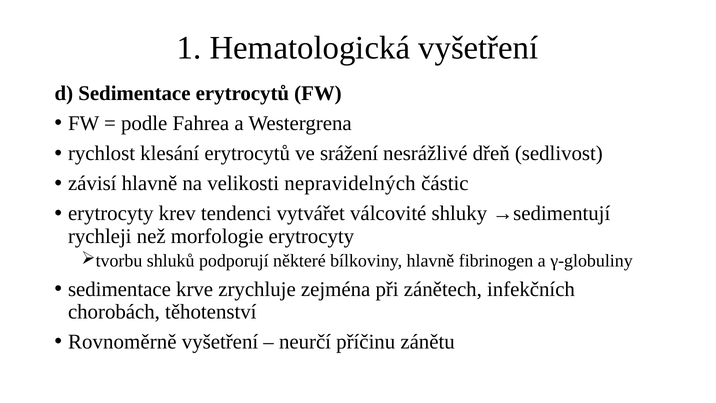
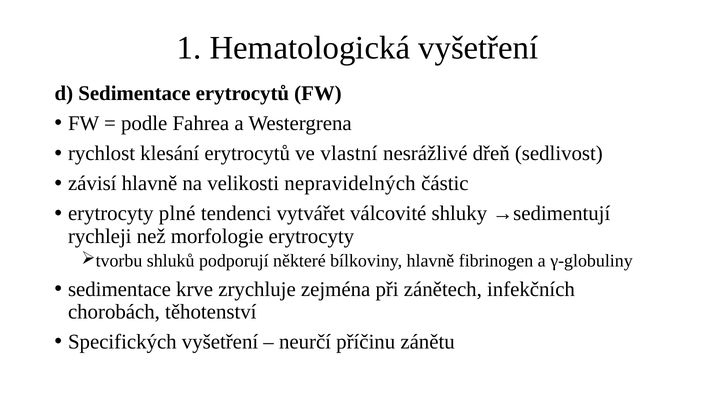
srážení: srážení -> vlastní
krev: krev -> plné
Rovnoměrně: Rovnoměrně -> Specifických
